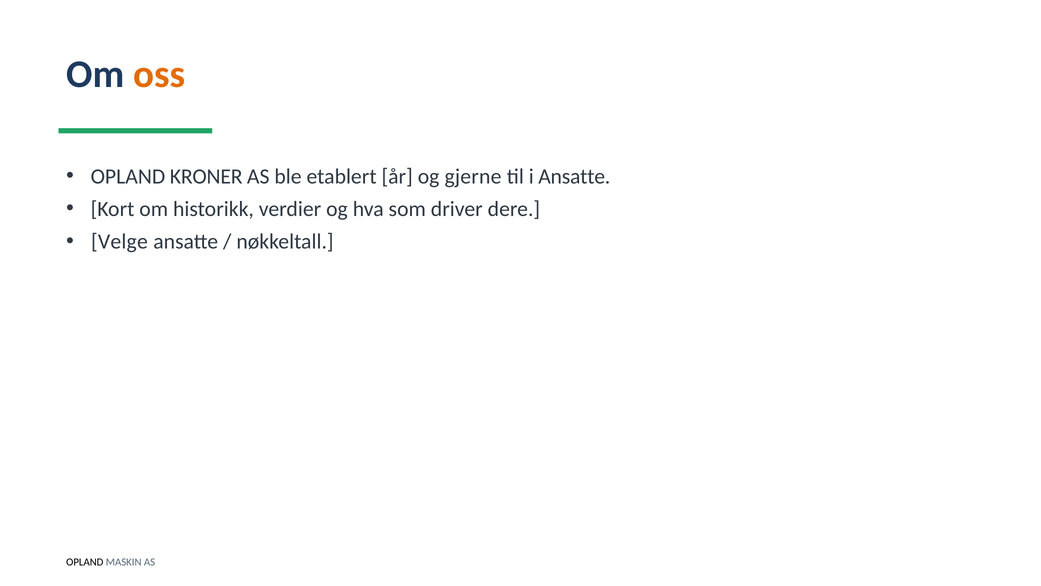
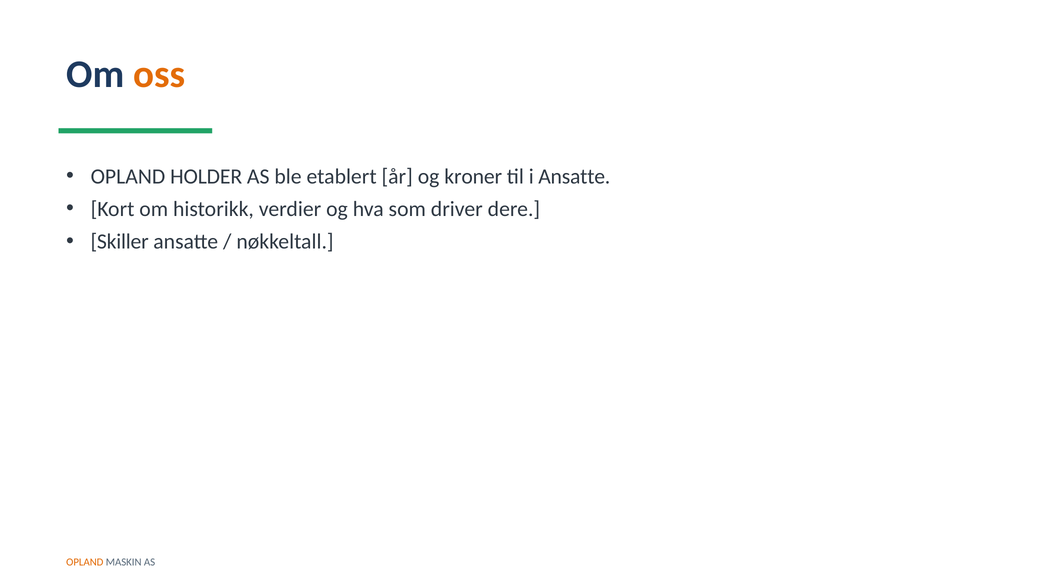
KRONER: KRONER -> HOLDER
gjerne: gjerne -> kroner
Velge: Velge -> Skiller
OPLAND at (85, 562) colour: black -> orange
